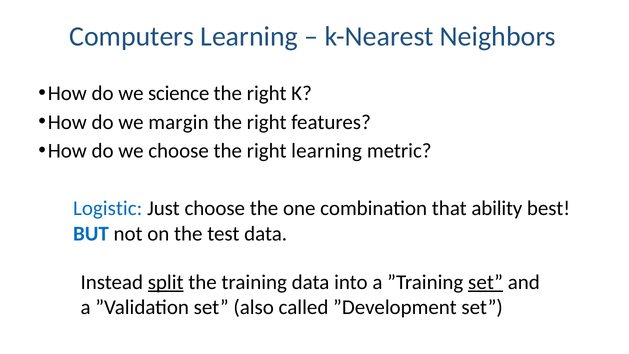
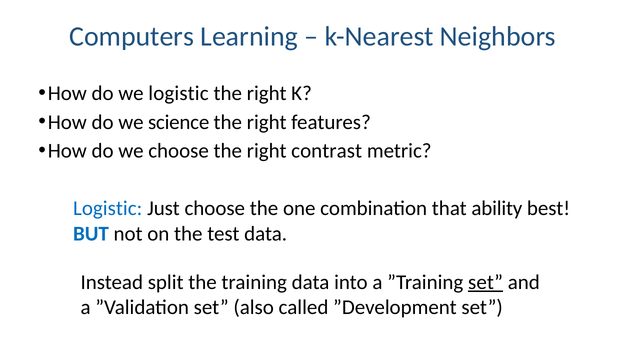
we science: science -> logistic
margin: margin -> science
right learning: learning -> contrast
split underline: present -> none
